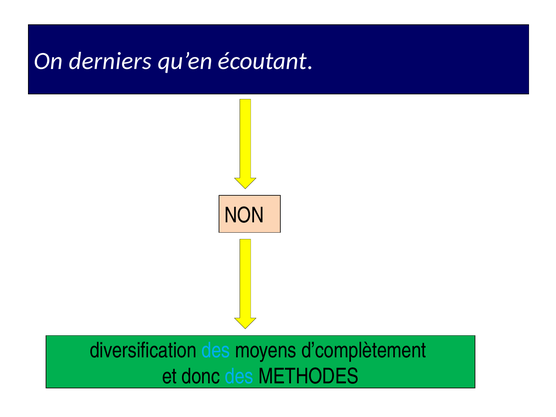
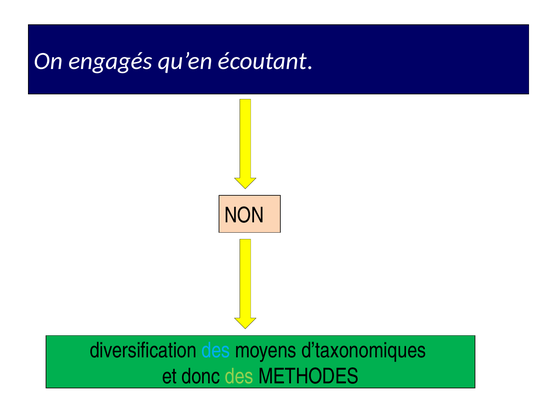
derniers: derniers -> engagés
d’complètement: d’complètement -> d’taxonomiques
des at (239, 376) colour: light blue -> light green
